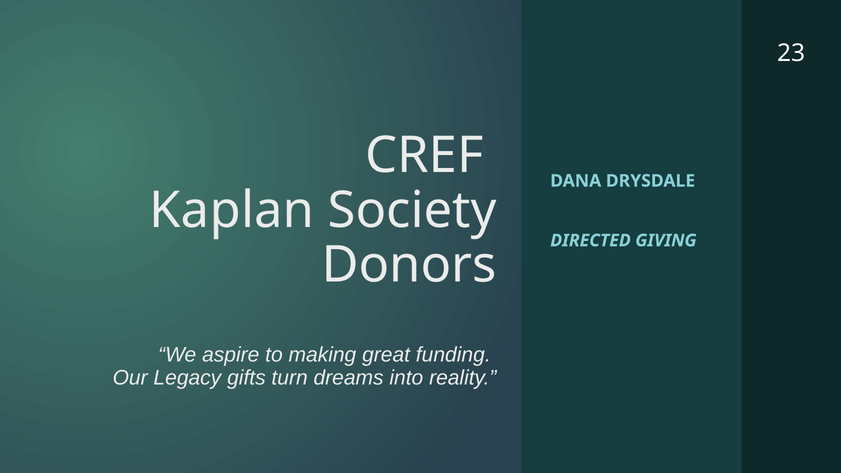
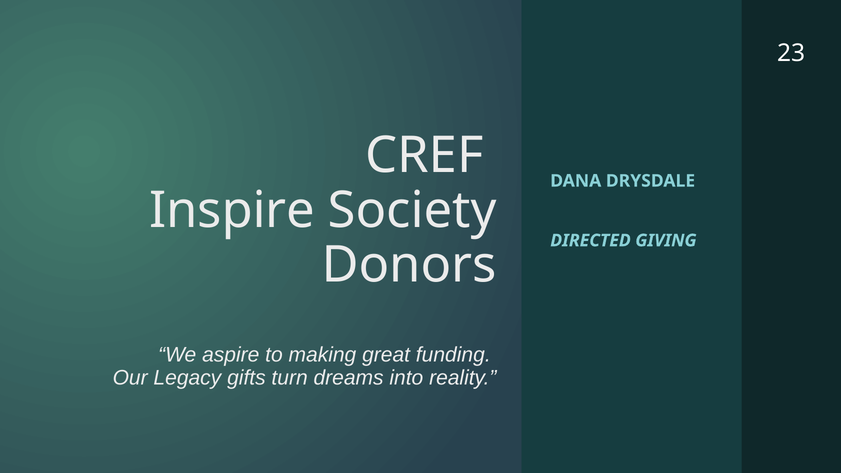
Kaplan: Kaplan -> Inspire
